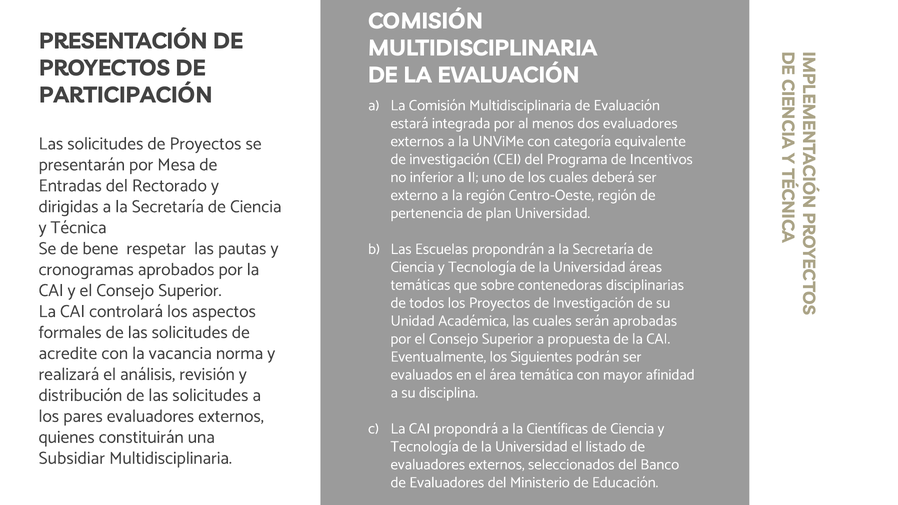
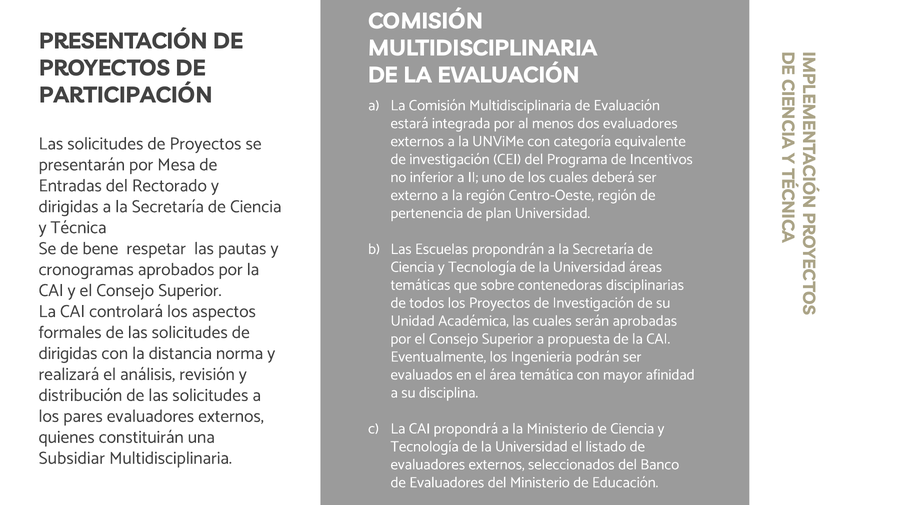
acredite at (68, 353): acredite -> dirigidas
vacancia: vacancia -> distancia
Siguientes: Siguientes -> Ingenieria
la Científicas: Científicas -> Ministerio
